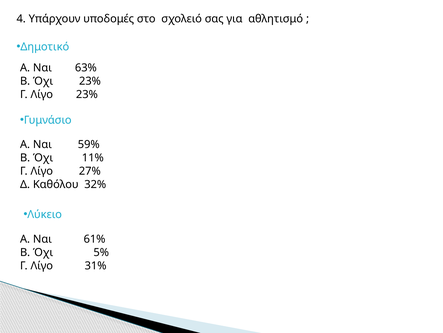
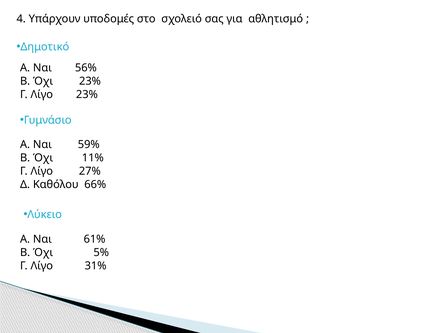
63%: 63% -> 56%
32%: 32% -> 66%
